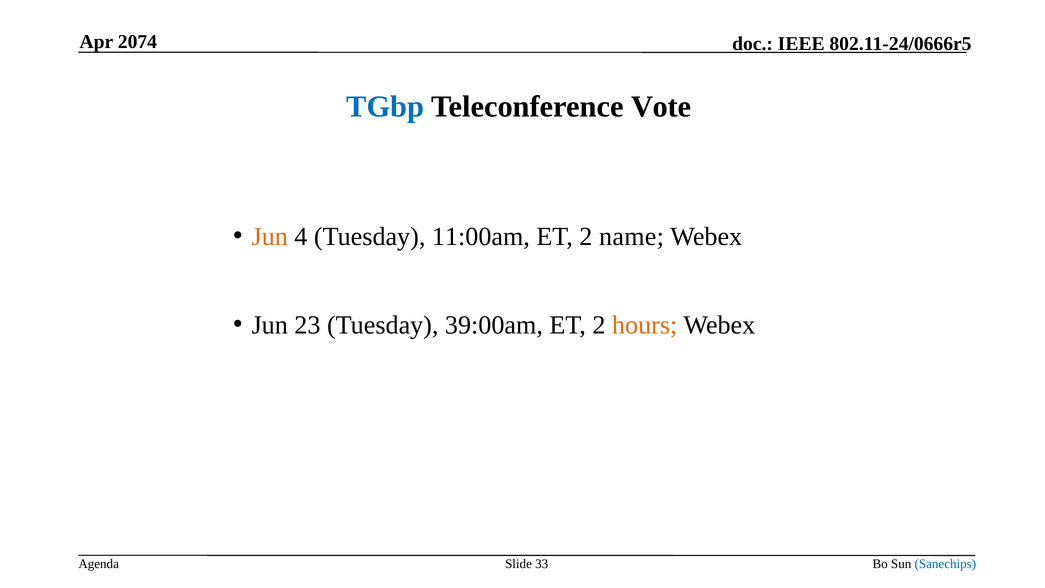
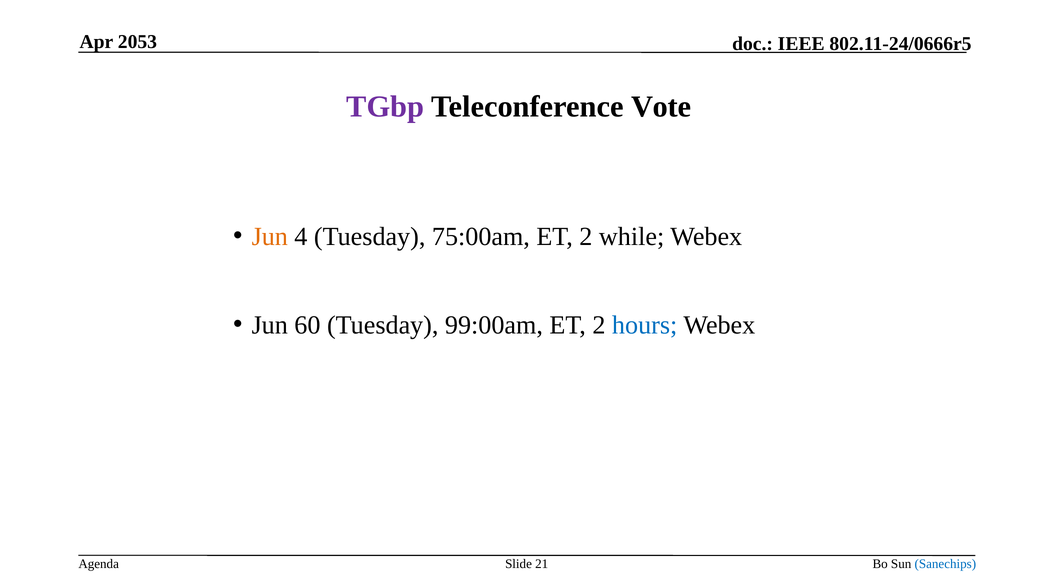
2074: 2074 -> 2053
TGbp colour: blue -> purple
11:00am: 11:00am -> 75:00am
name: name -> while
23: 23 -> 60
39:00am: 39:00am -> 99:00am
hours colour: orange -> blue
33: 33 -> 21
